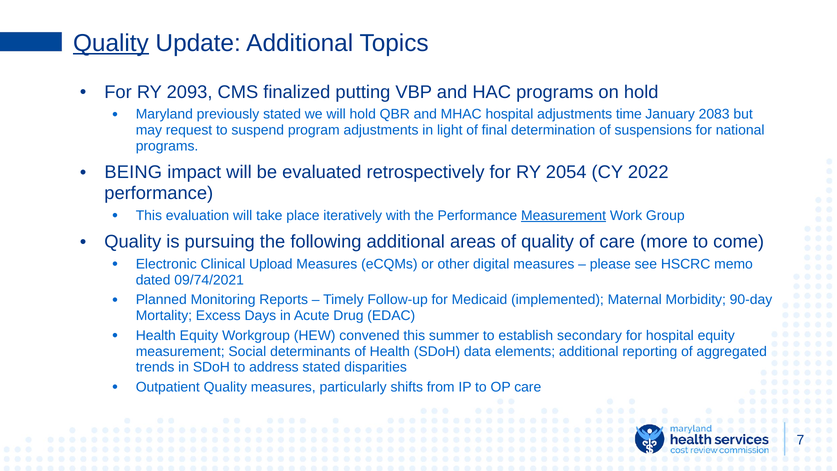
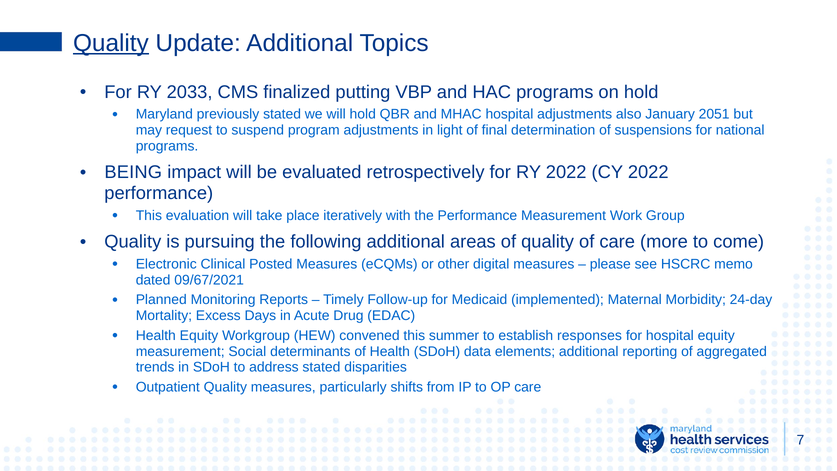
2093: 2093 -> 2033
time: time -> also
2083: 2083 -> 2051
RY 2054: 2054 -> 2022
Measurement at (564, 215) underline: present -> none
Upload: Upload -> Posted
09/74/2021: 09/74/2021 -> 09/67/2021
90-day: 90-day -> 24-day
secondary: secondary -> responses
